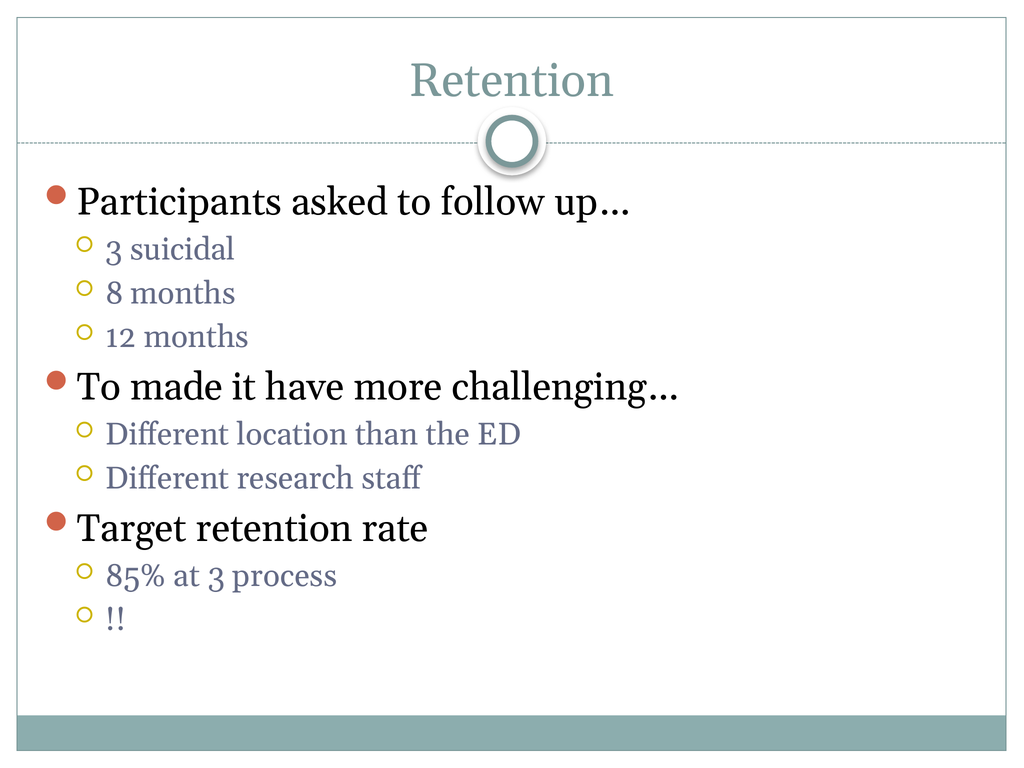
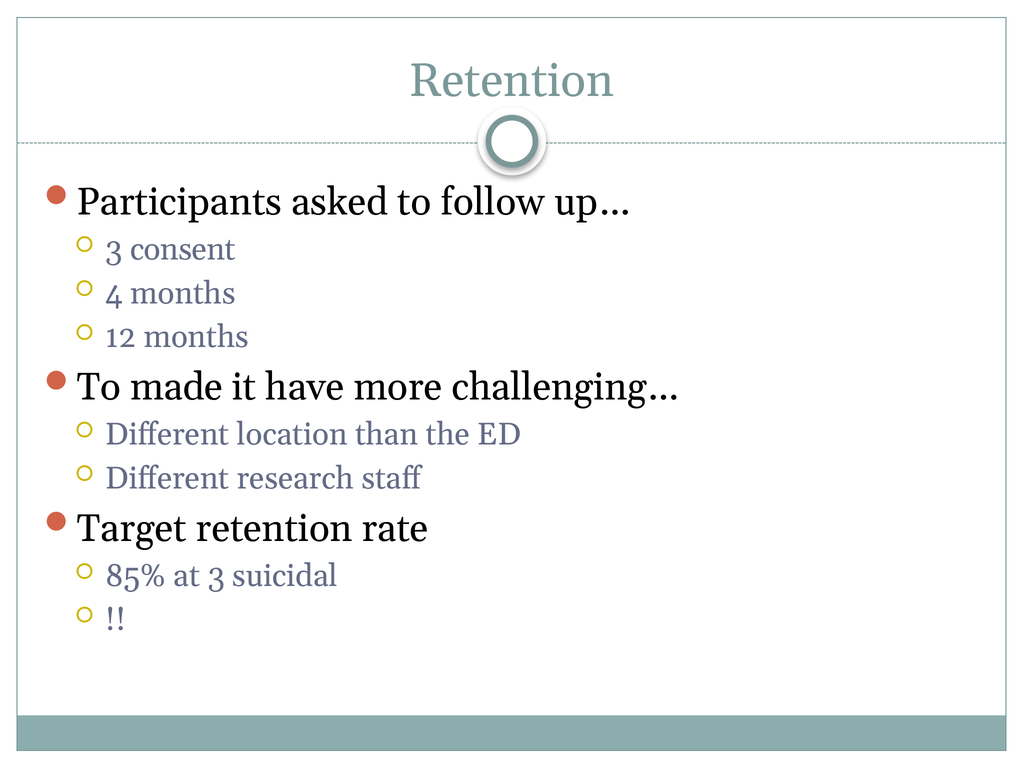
suicidal: suicidal -> consent
8: 8 -> 4
process: process -> suicidal
